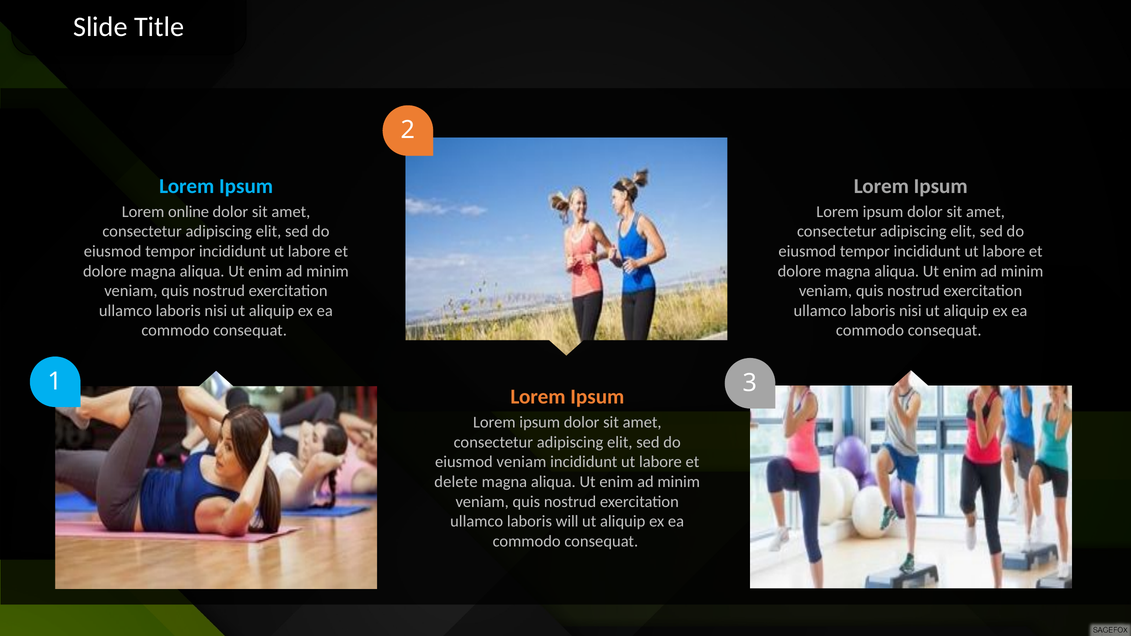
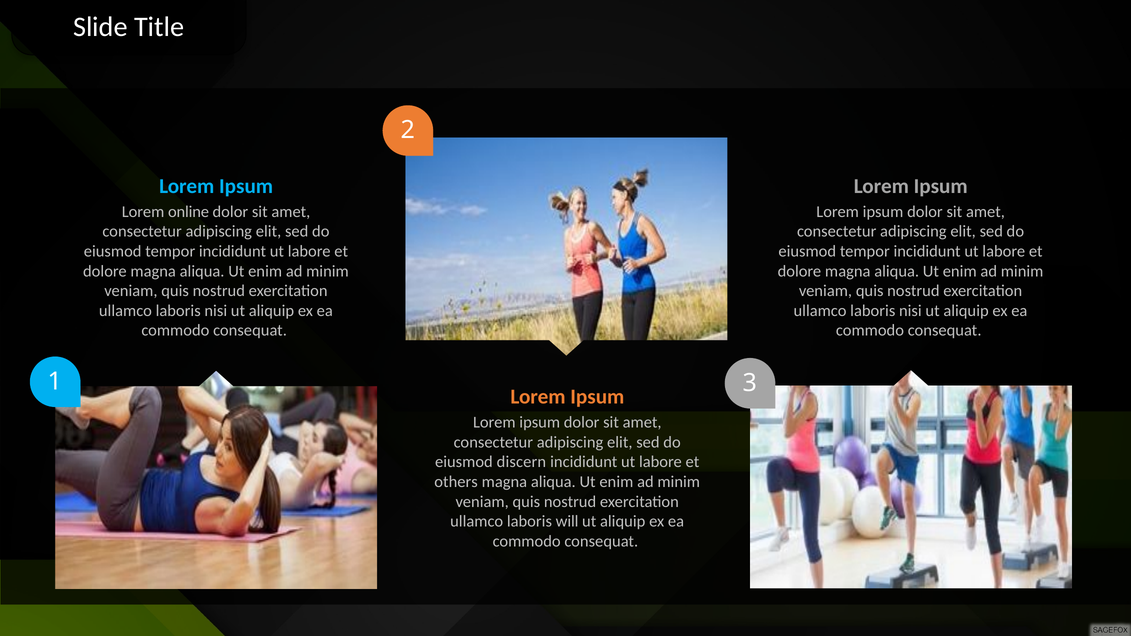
eiusmod veniam: veniam -> discern
delete: delete -> others
